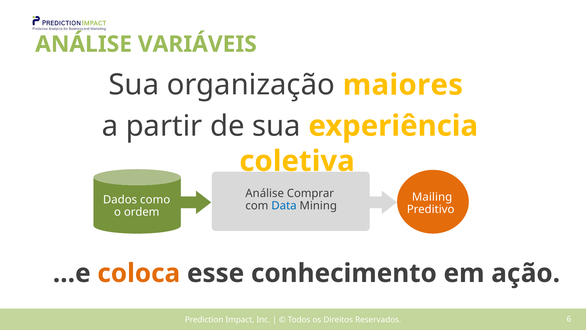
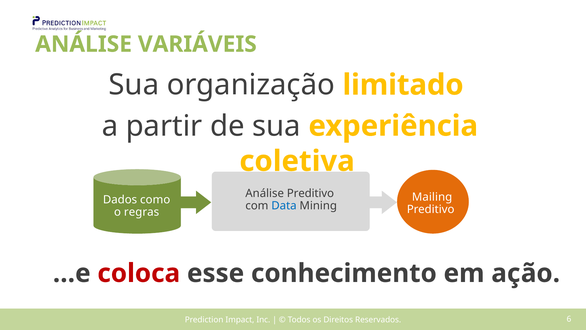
maiores: maiores -> limitado
Análise Comprar: Comprar -> Preditivo
ordem: ordem -> regras
coloca colour: orange -> red
